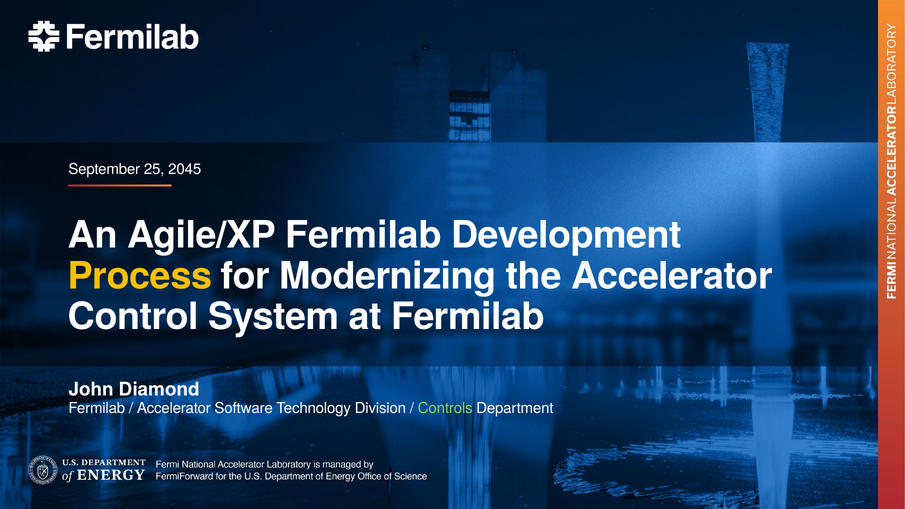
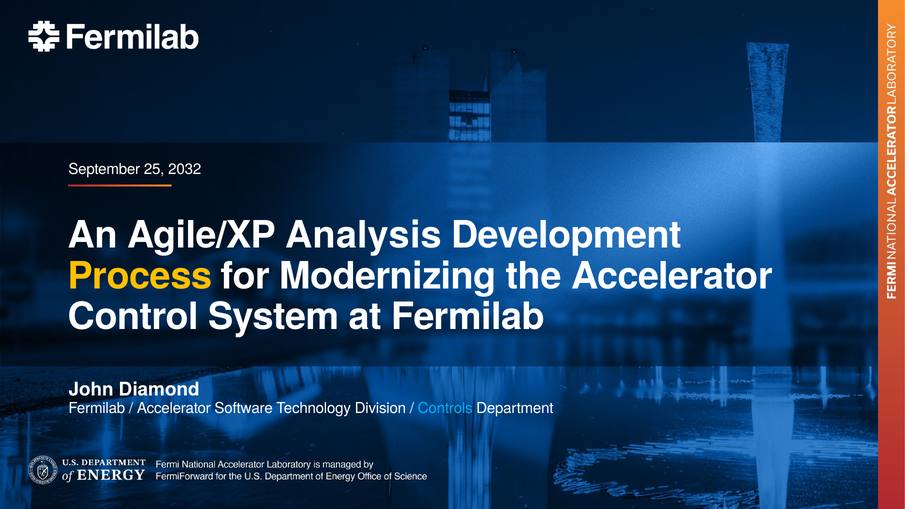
2045: 2045 -> 2032
Agile/XP Fermilab: Fermilab -> Analysis
Controls colour: light green -> light blue
